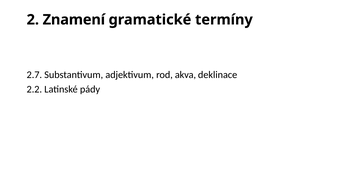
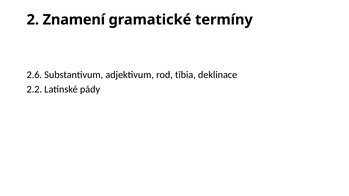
2.7: 2.7 -> 2.6
akva: akva -> tībia
